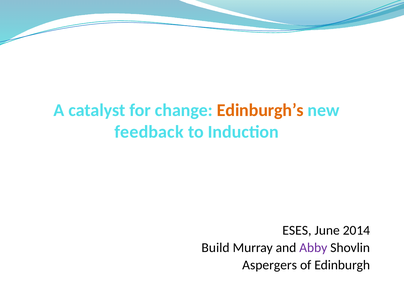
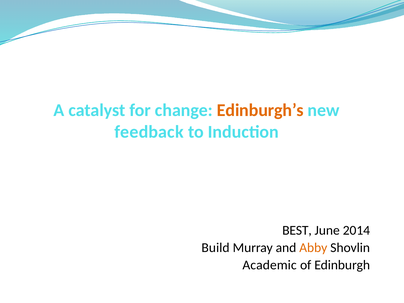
ESES: ESES -> BEST
Abby colour: purple -> orange
Aspergers: Aspergers -> Academic
